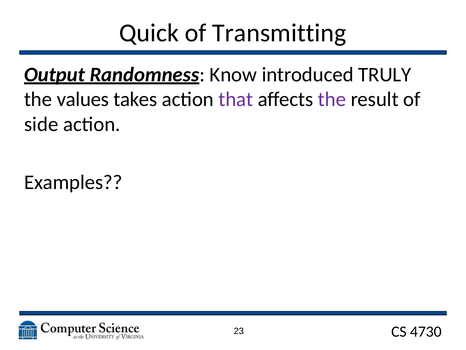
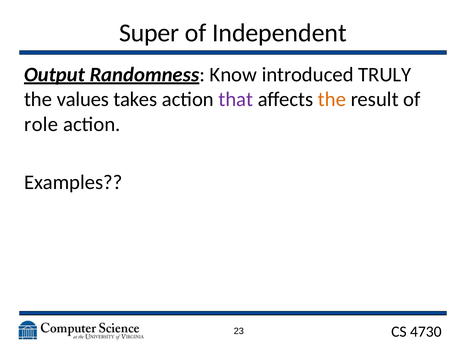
Quick: Quick -> Super
Transmitting: Transmitting -> Independent
the at (332, 99) colour: purple -> orange
side: side -> role
